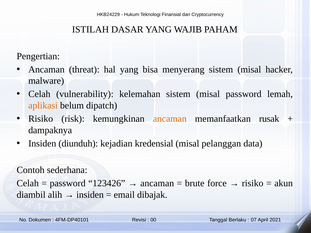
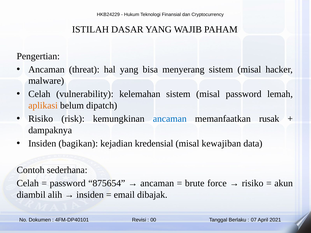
ancaman at (170, 119) colour: orange -> blue
diunduh: diunduh -> bagikan
pelanggan: pelanggan -> kewajiban
123426: 123426 -> 875654
